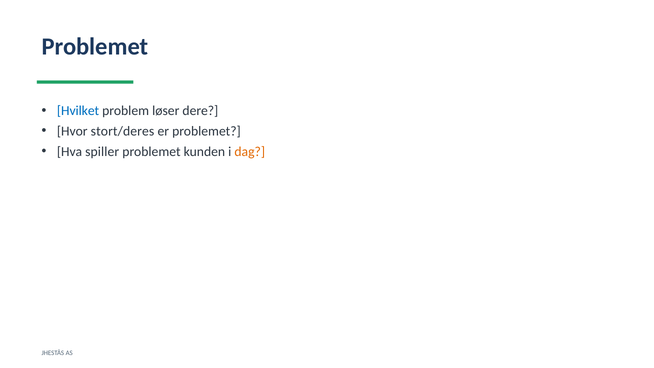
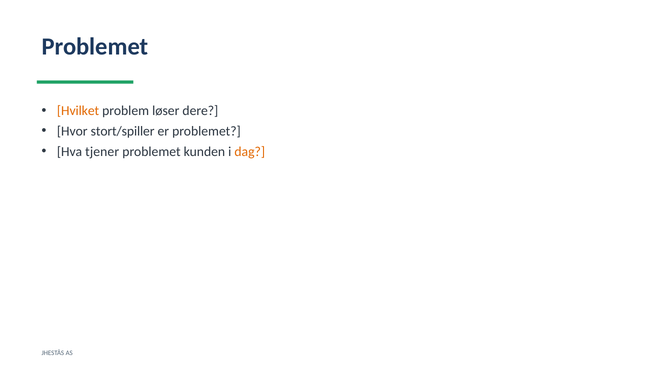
Hvilket colour: blue -> orange
stort/deres: stort/deres -> stort/spiller
spiller: spiller -> tjener
